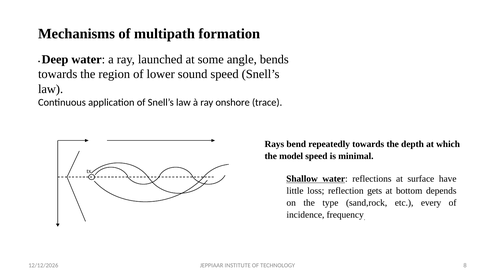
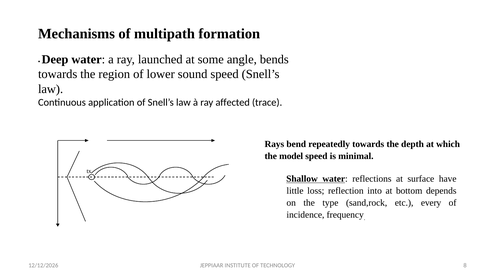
onshore: onshore -> affected
gets: gets -> into
